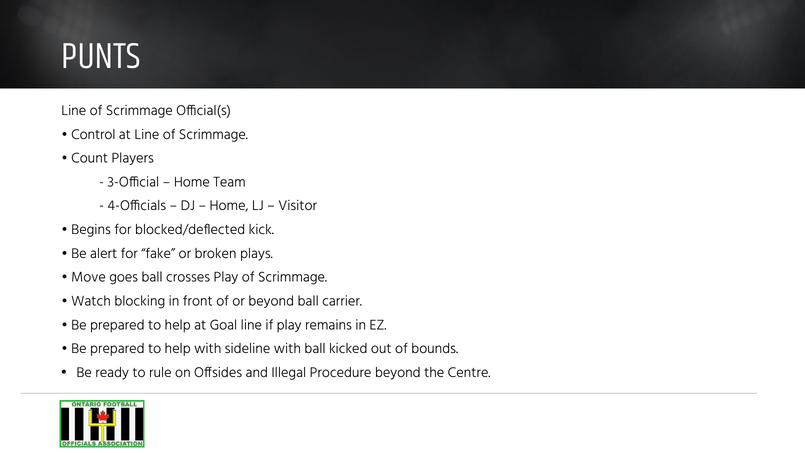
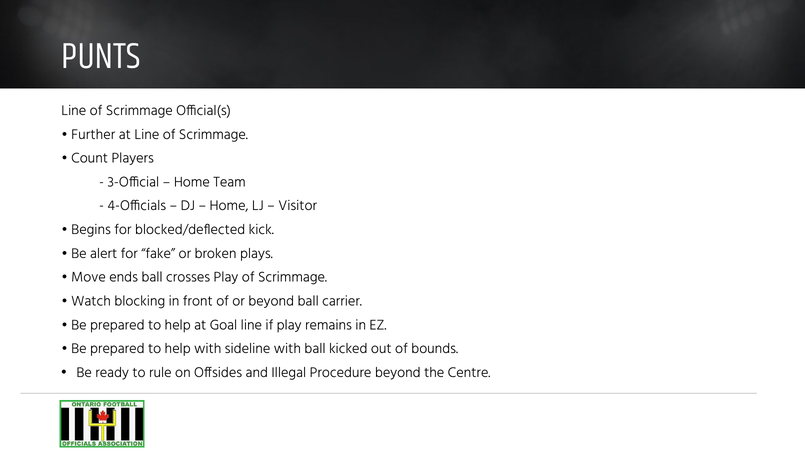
Control: Control -> Further
goes: goes -> ends
